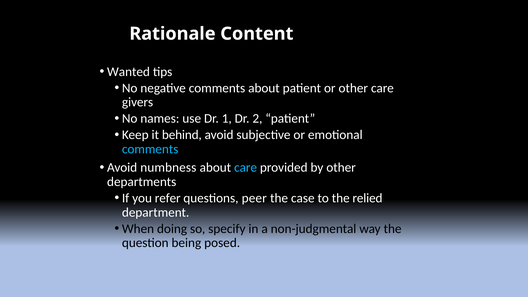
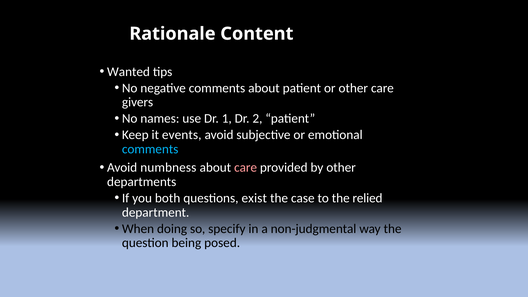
behind: behind -> events
care at (246, 168) colour: light blue -> pink
refer: refer -> both
peer: peer -> exist
